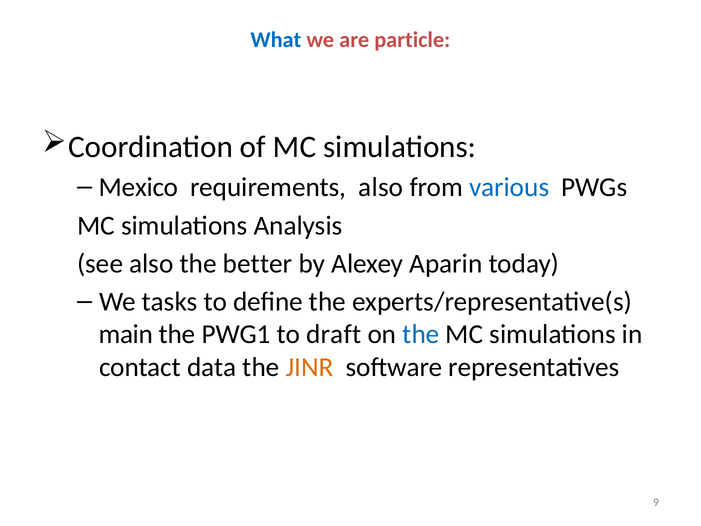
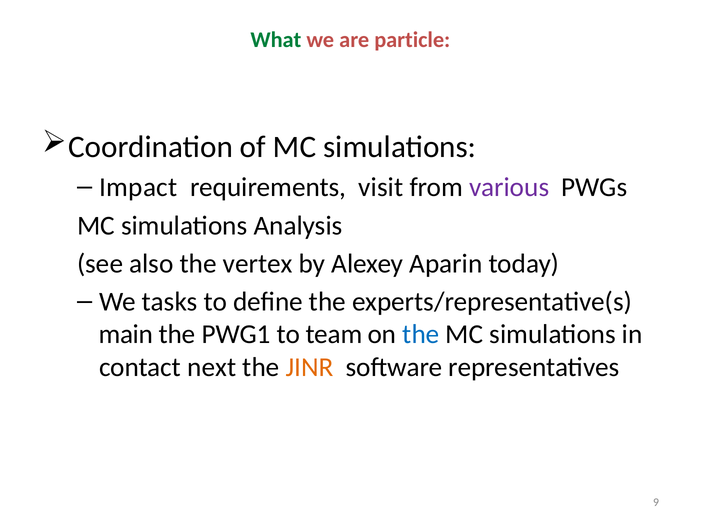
What colour: blue -> green
Mexico: Mexico -> Impact
requirements also: also -> visit
various colour: blue -> purple
better: better -> vertex
draft: draft -> team
data: data -> next
